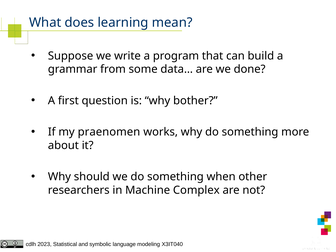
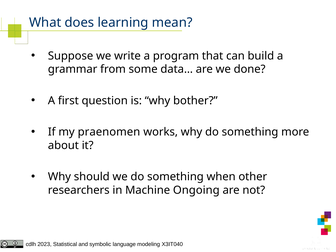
Complex: Complex -> Ongoing
